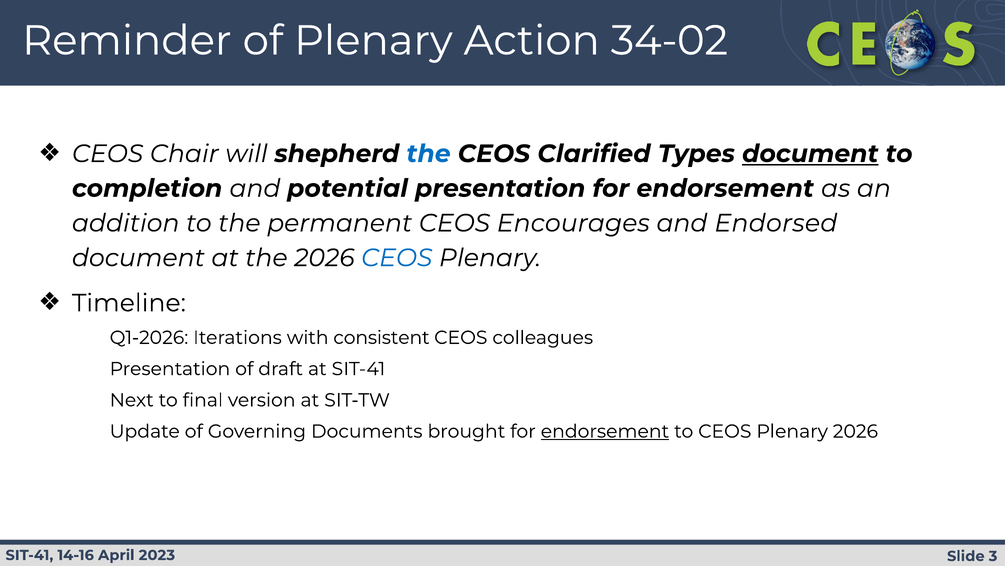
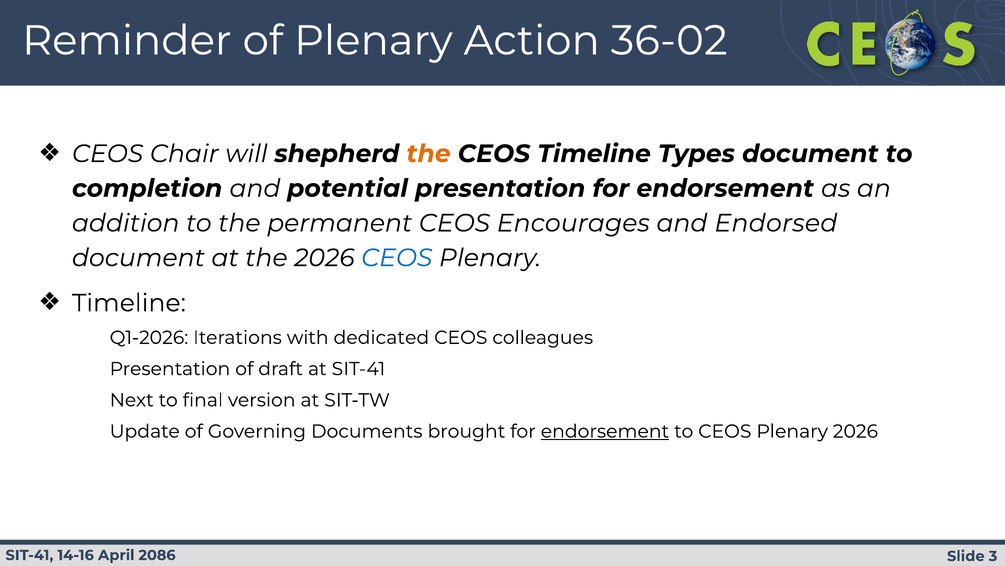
34-02: 34-02 -> 36-02
the at (428, 154) colour: blue -> orange
CEOS Clarified: Clarified -> Timeline
document at (810, 154) underline: present -> none
consistent: consistent -> dedicated
2023: 2023 -> 2086
